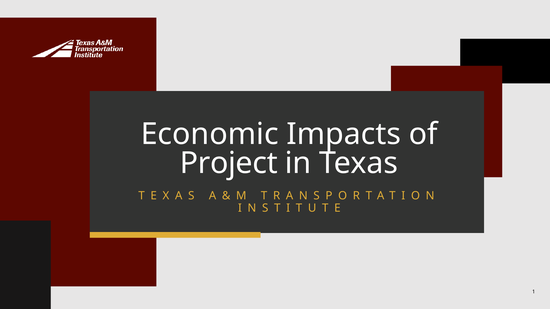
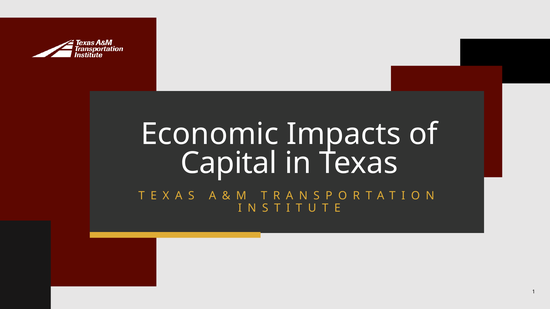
Project: Project -> Capital
